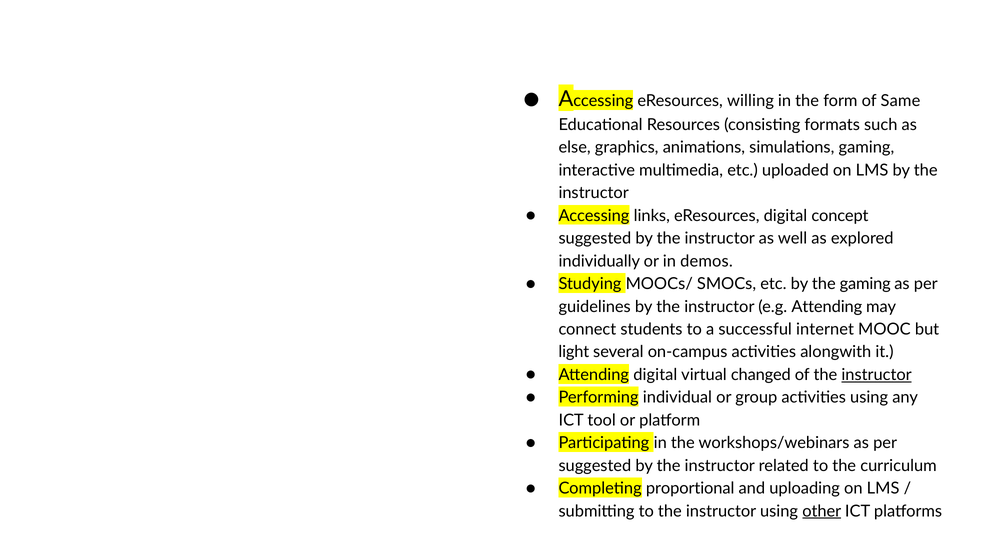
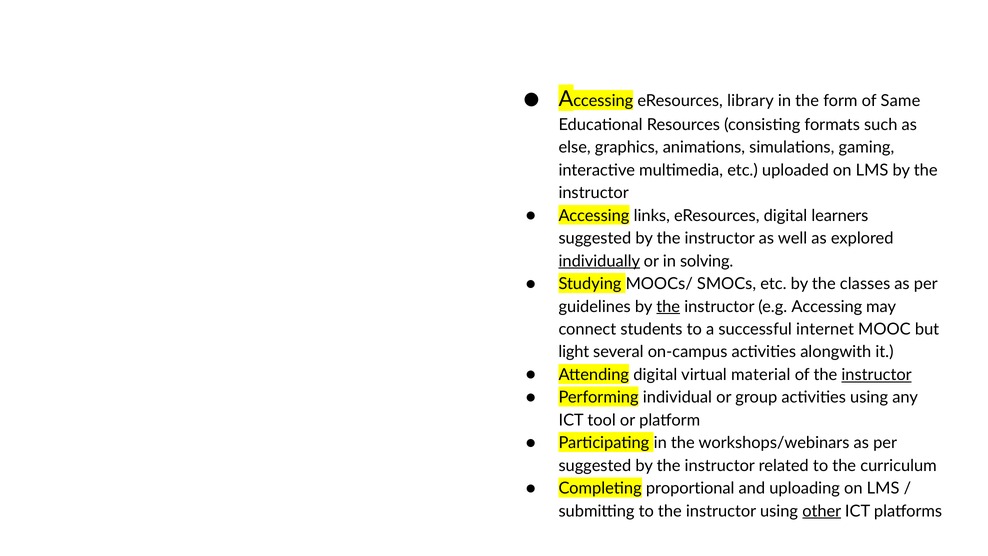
willing: willing -> library
concept: concept -> learners
individually underline: none -> present
demos: demos -> solving
the gaming: gaming -> classes
the at (668, 306) underline: none -> present
e.g Attending: Attending -> Accessing
changed: changed -> material
